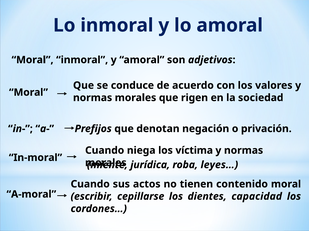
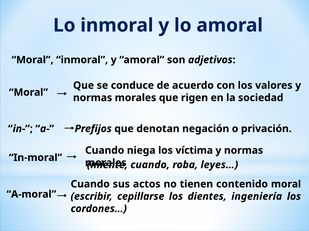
jurídica at (150, 165): jurídica -> cuando
capacidad: capacidad -> ingeniería
